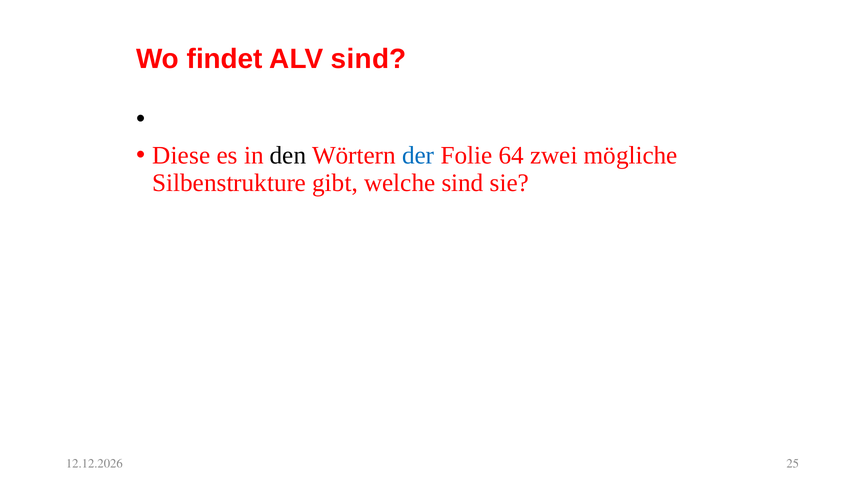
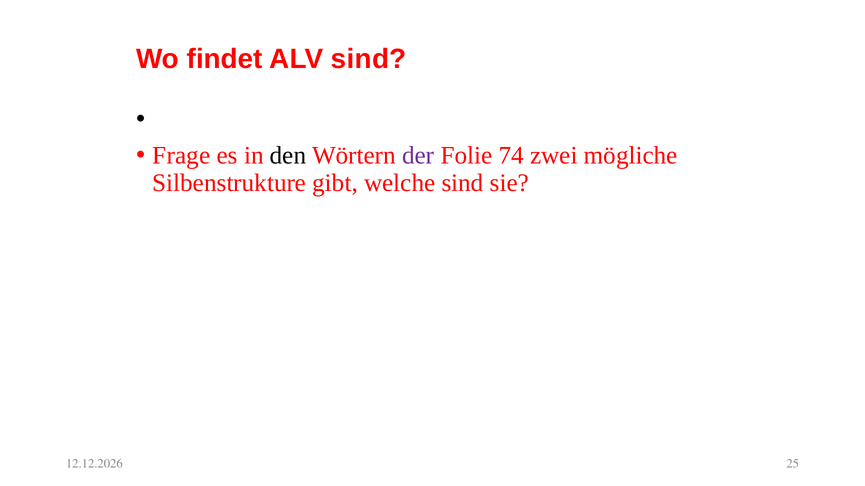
Diese: Diese -> Frage
der colour: blue -> purple
64: 64 -> 74
